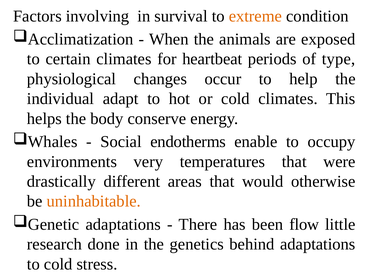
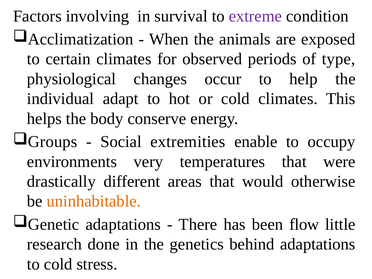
extreme colour: orange -> purple
heartbeat: heartbeat -> observed
Whales: Whales -> Groups
endotherms: endotherms -> extremities
